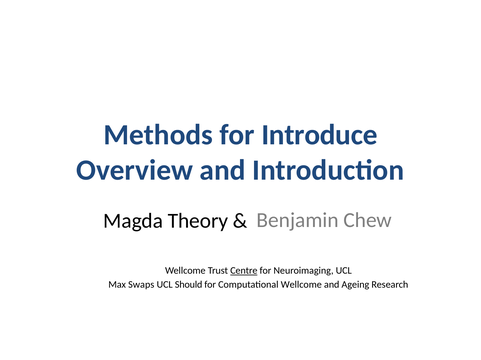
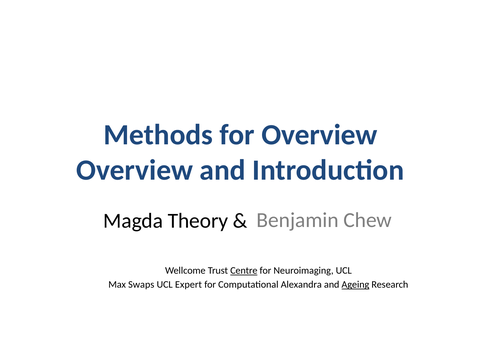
for Introduce: Introduce -> Overview
Should: Should -> Expert
Computational Wellcome: Wellcome -> Alexandra
Ageing underline: none -> present
